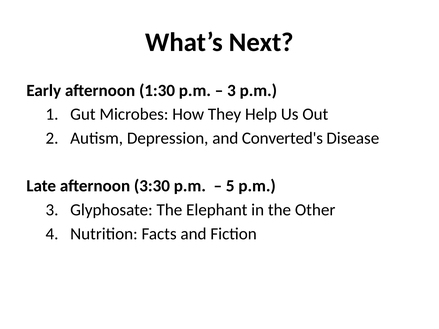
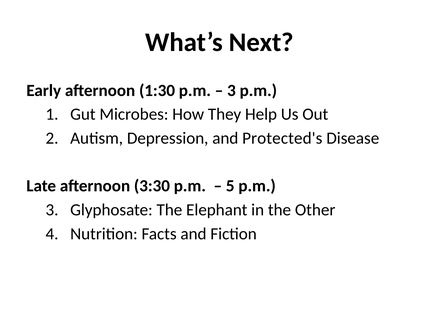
Converted's: Converted's -> Protected's
